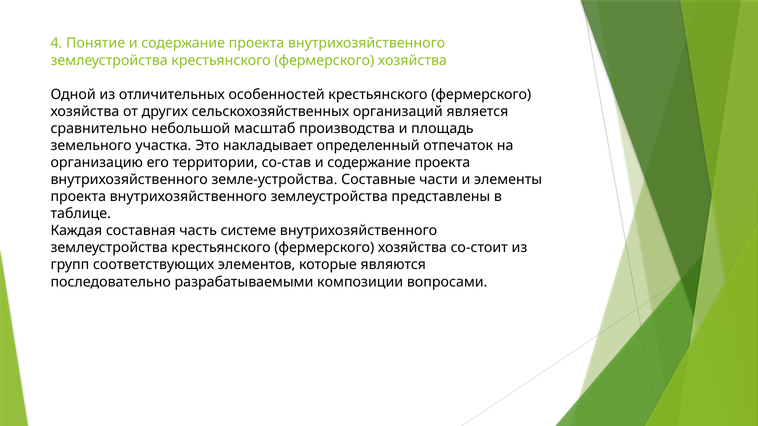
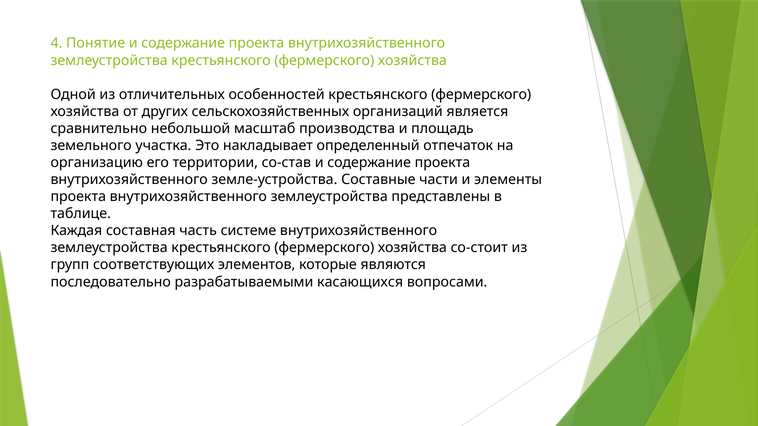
композиции: композиции -> касающихся
